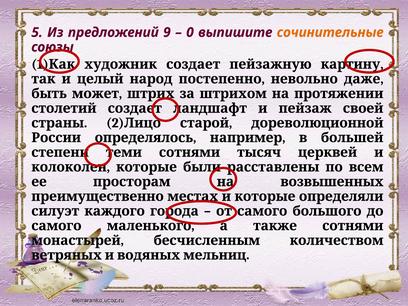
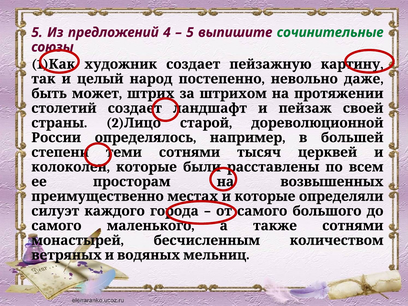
9: 9 -> 4
0 at (190, 32): 0 -> 5
сочинительные colour: orange -> green
